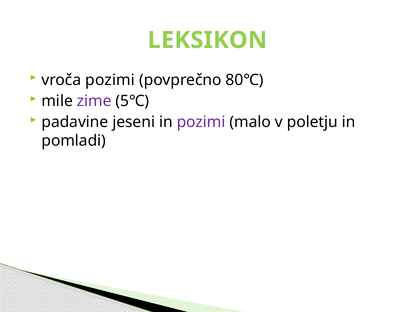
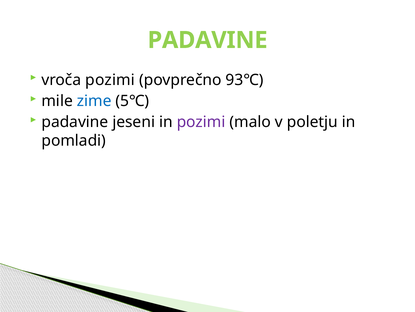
LEKSIKON at (207, 40): LEKSIKON -> PADAVINE
80℃: 80℃ -> 93℃
zime colour: purple -> blue
